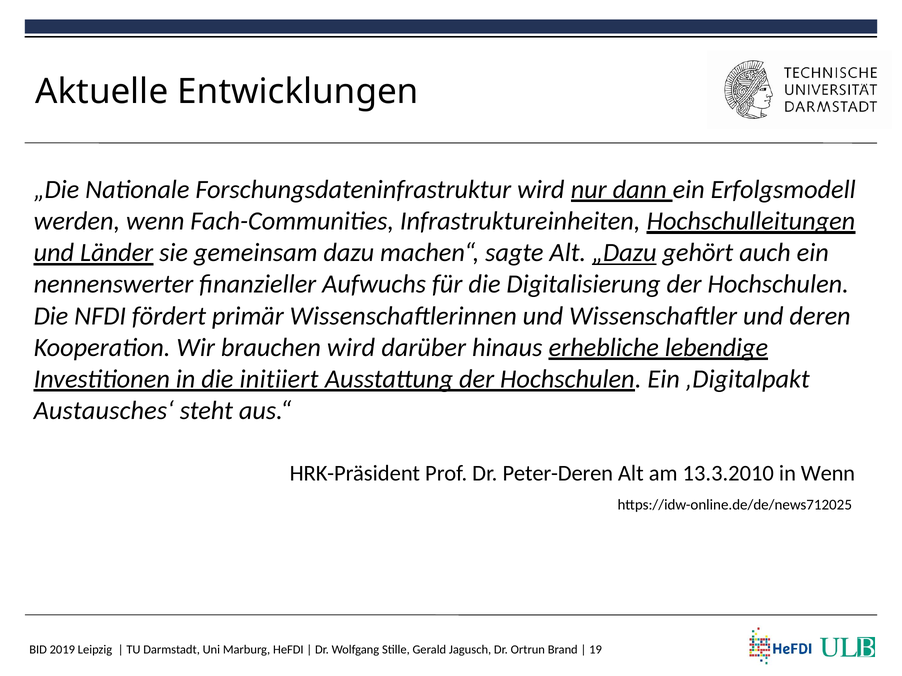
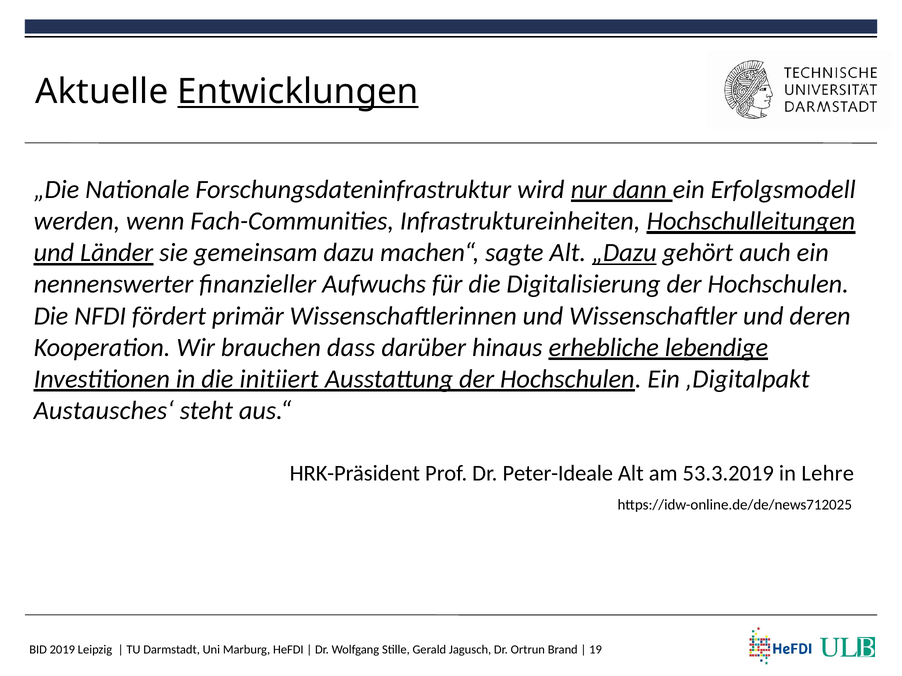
Entwicklungen underline: none -> present
brauchen wird: wird -> dass
Peter-Deren: Peter-Deren -> Peter-Ideale
13.3.2010: 13.3.2010 -> 53.3.2019
in Wenn: Wenn -> Lehre
